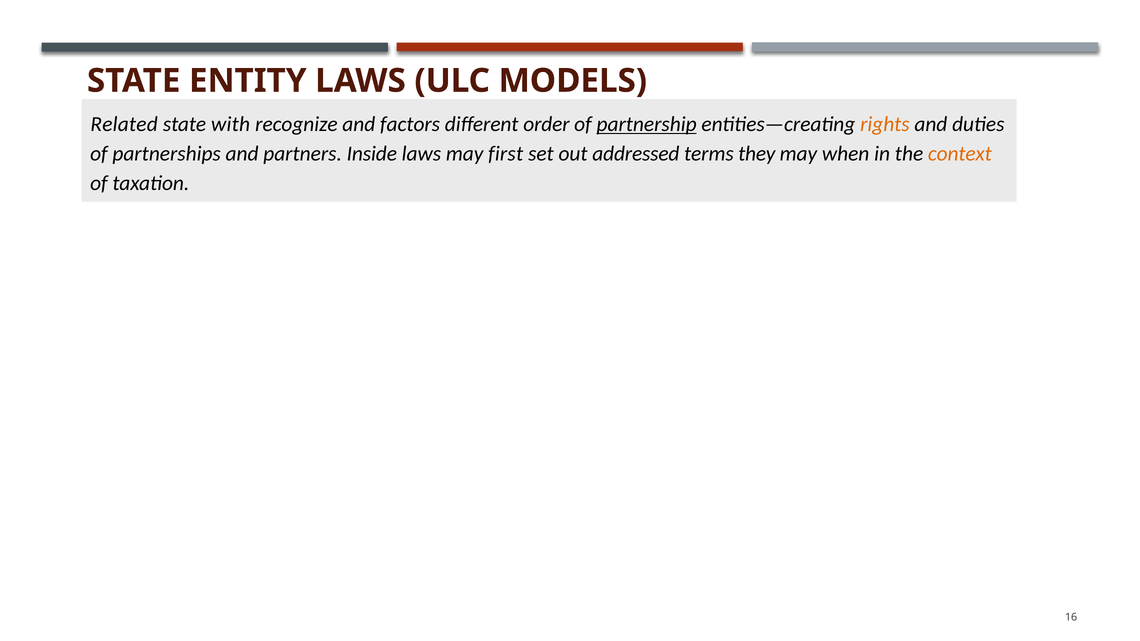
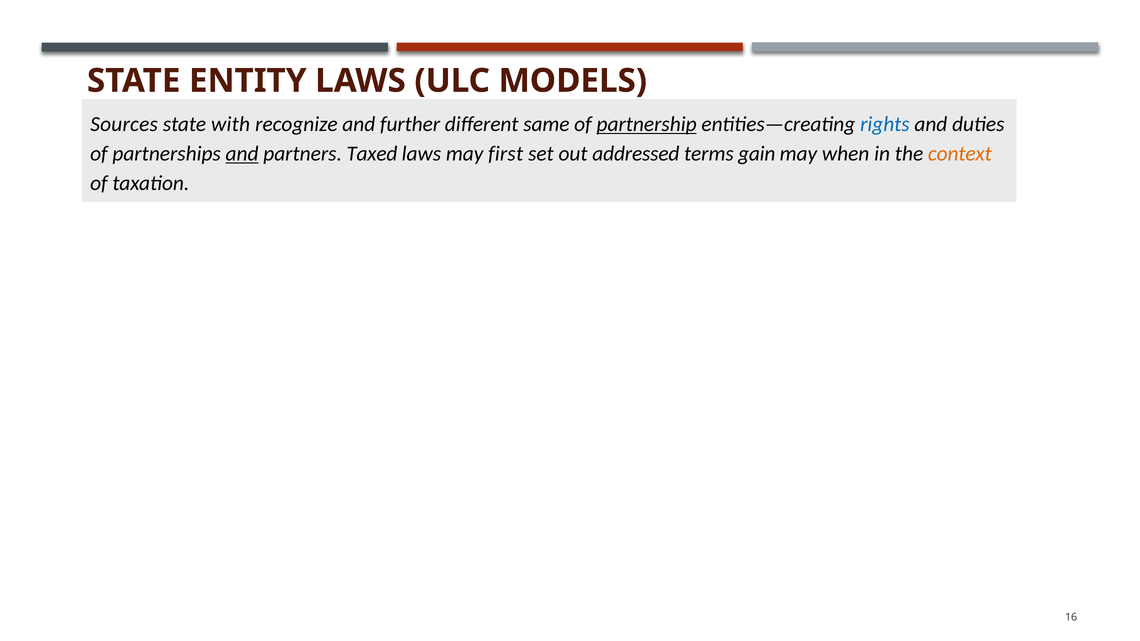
Related: Related -> Sources
factors: factors -> further
order: order -> same
rights colour: orange -> blue
and at (242, 154) underline: none -> present
Inside: Inside -> Taxed
they: they -> gain
